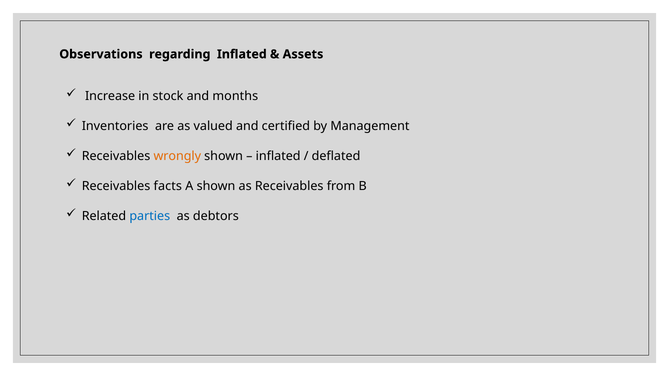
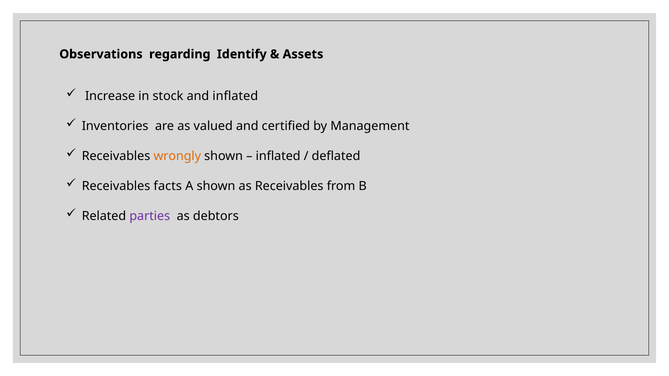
regarding Inflated: Inflated -> Identify
and months: months -> inflated
parties colour: blue -> purple
